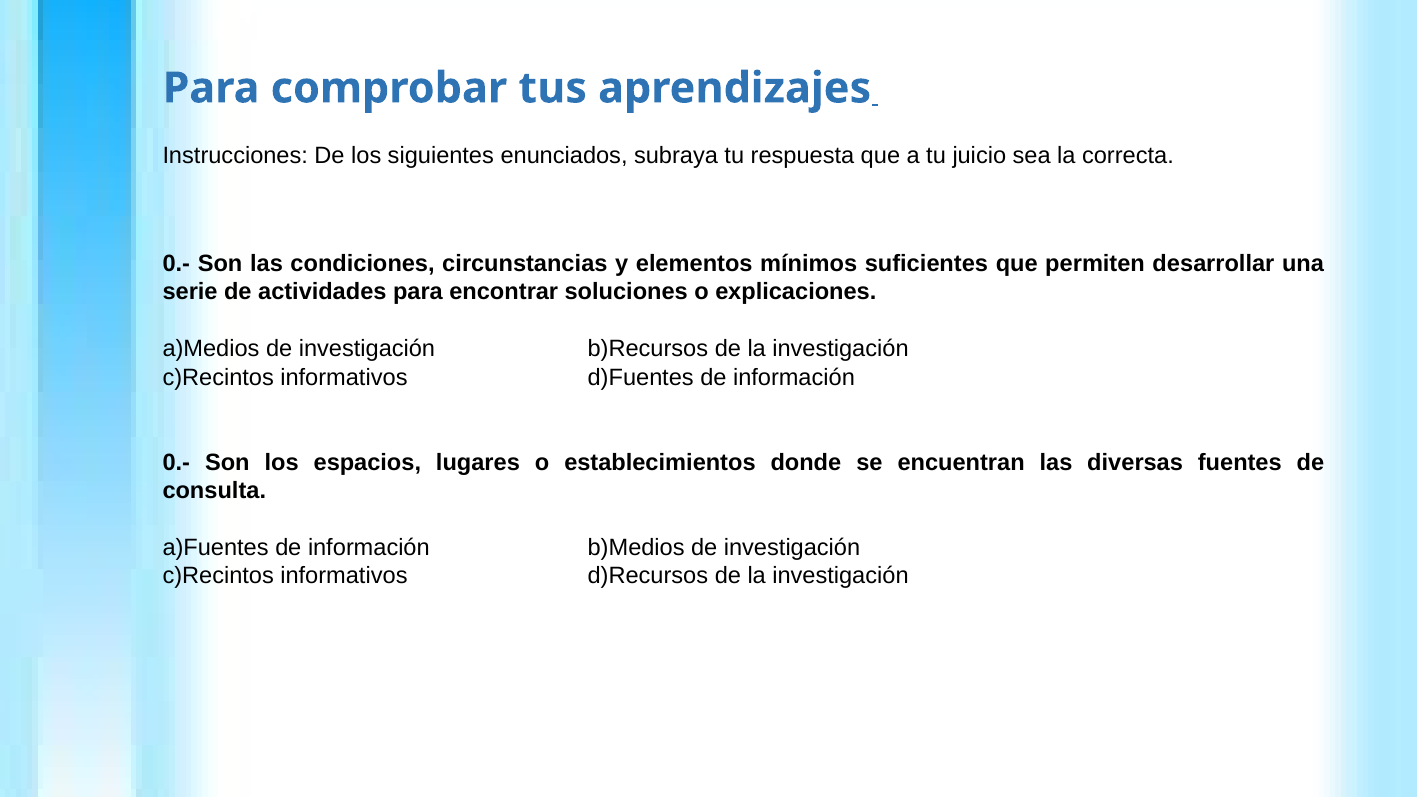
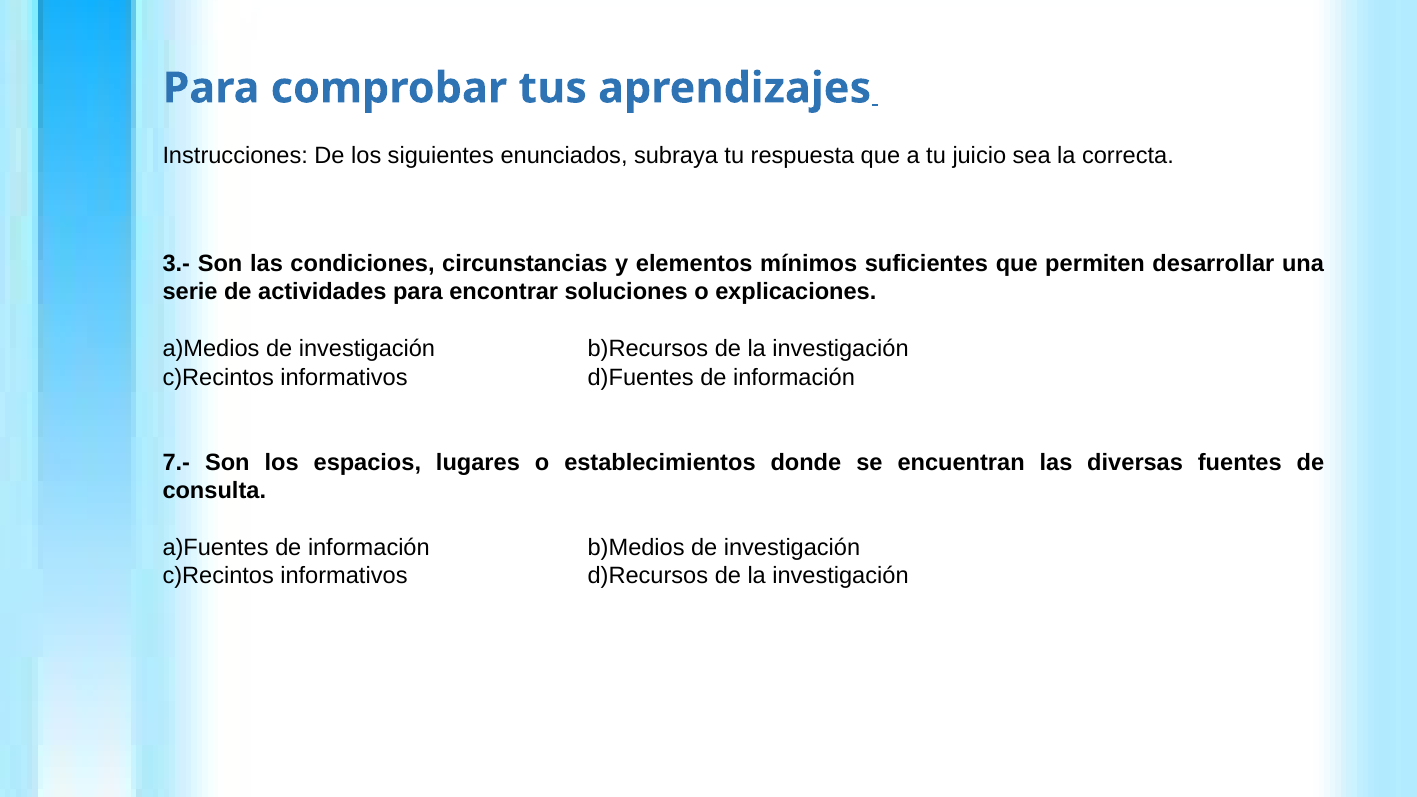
0.- at (176, 264): 0.- -> 3.-
0.- at (176, 462): 0.- -> 7.-
